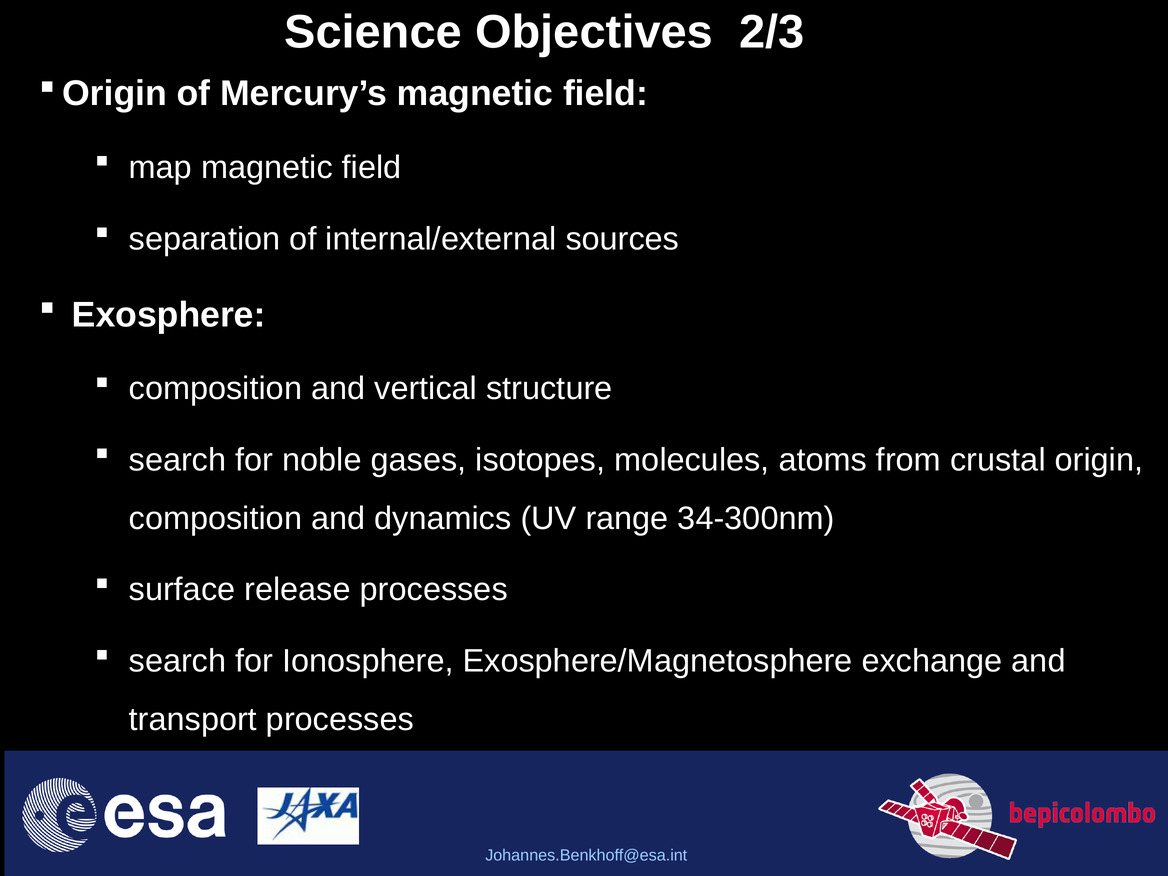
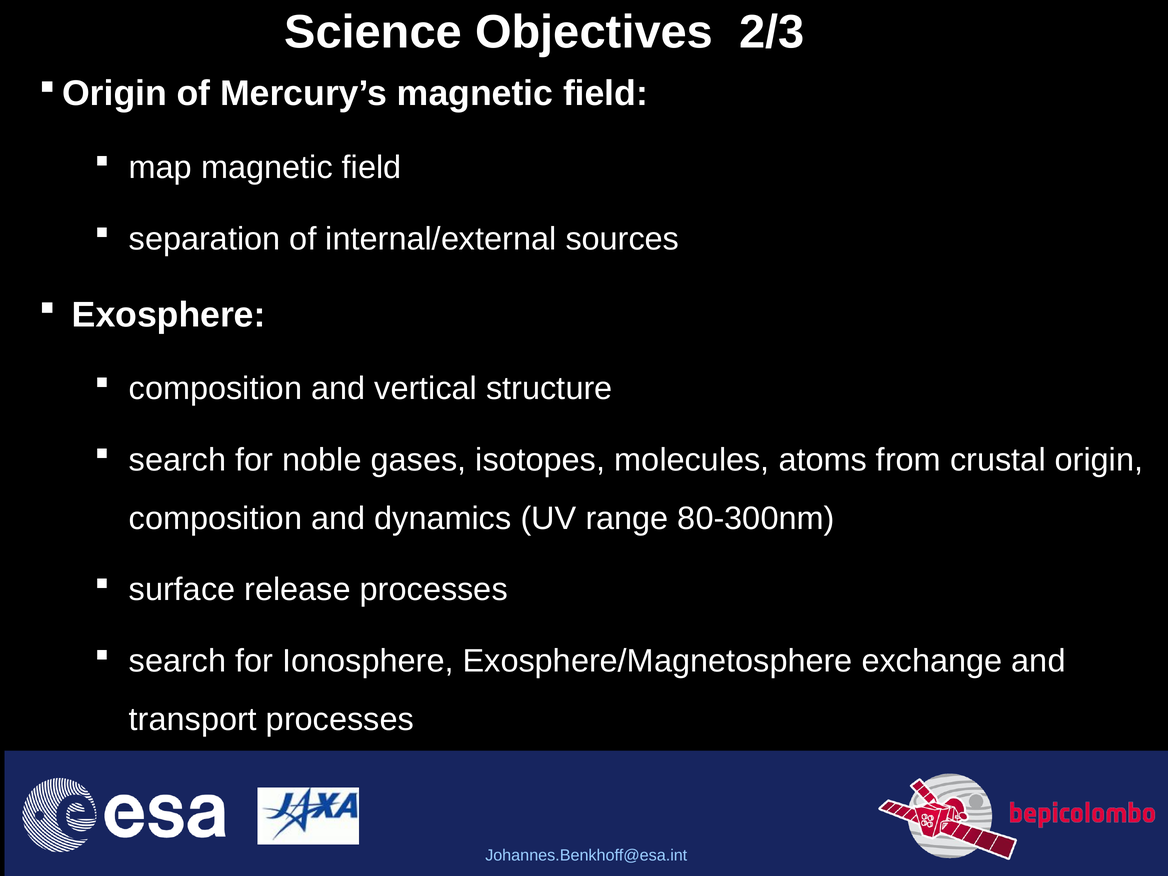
34-300nm: 34-300nm -> 80-300nm
